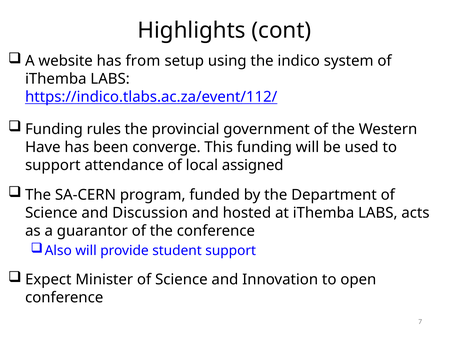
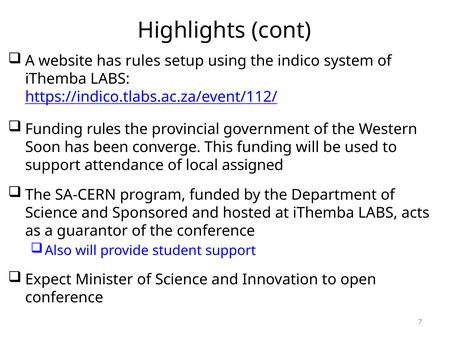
has from: from -> rules
Have: Have -> Soon
Discussion: Discussion -> Sponsored
